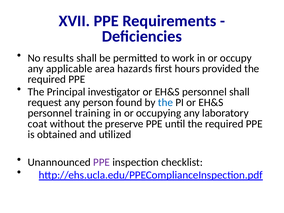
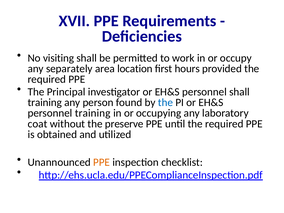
results: results -> visiting
applicable: applicable -> separately
hazards: hazards -> location
request at (45, 103): request -> training
PPE at (102, 162) colour: purple -> orange
